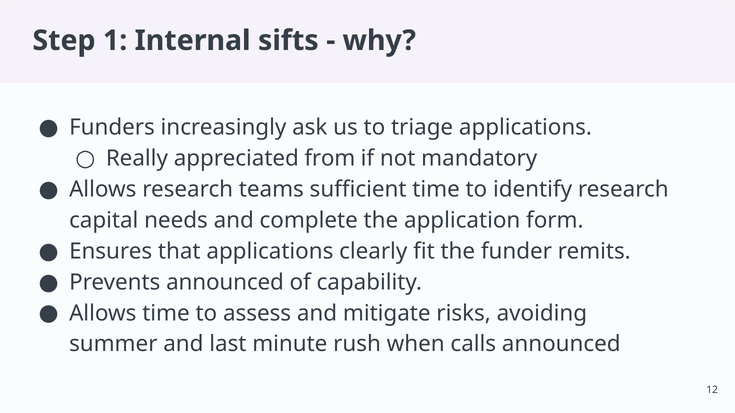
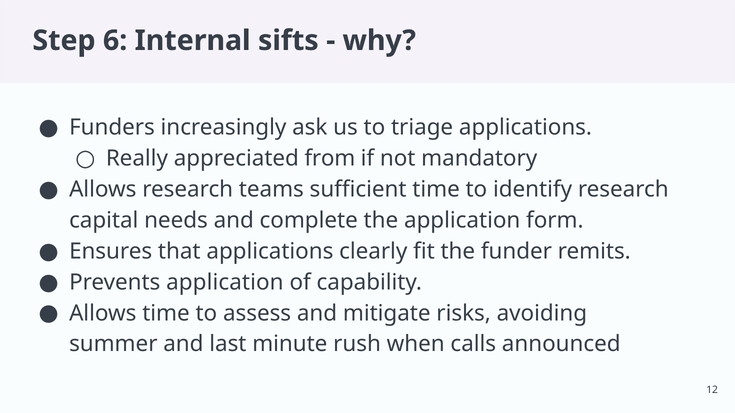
1: 1 -> 6
Prevents announced: announced -> application
